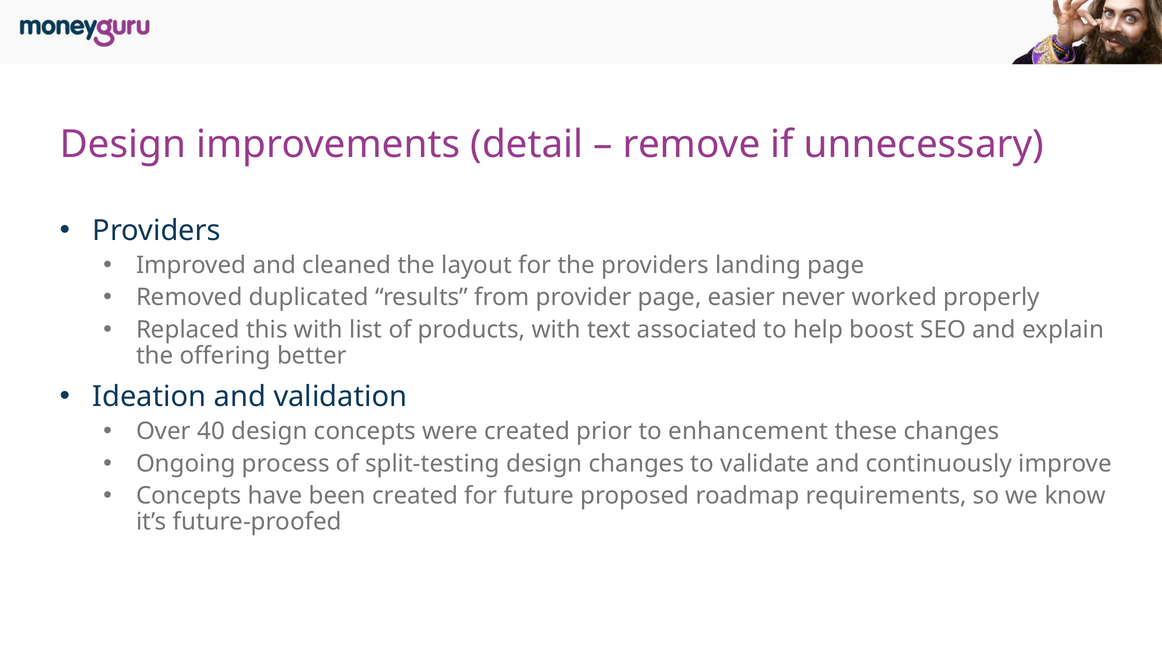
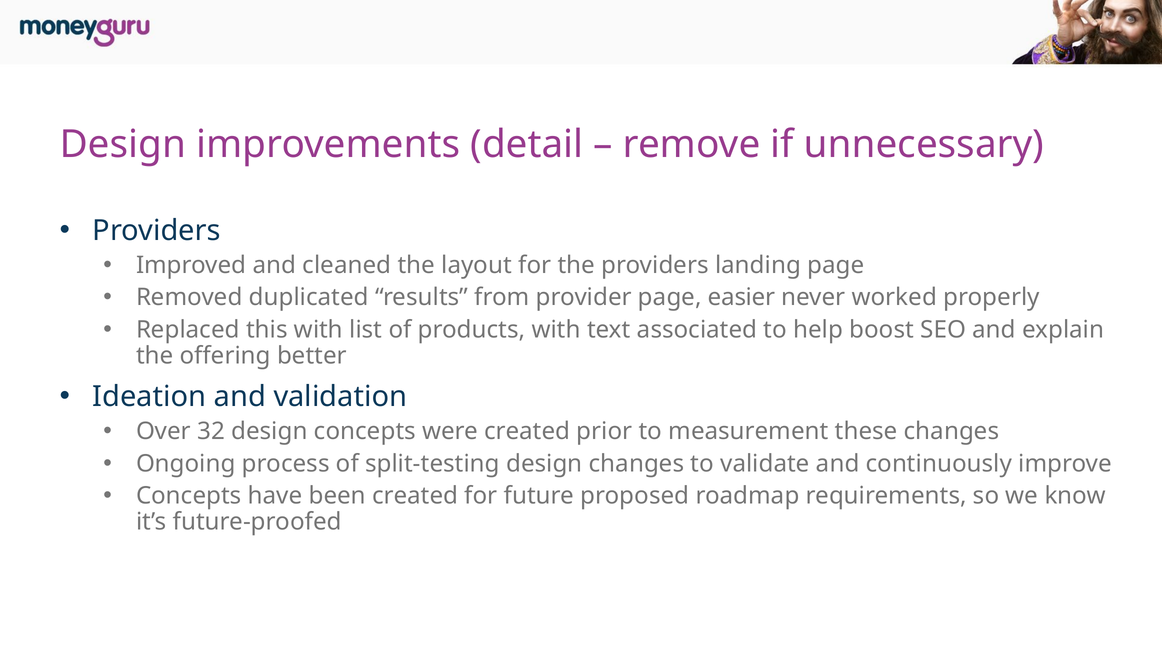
40: 40 -> 32
enhancement: enhancement -> measurement
